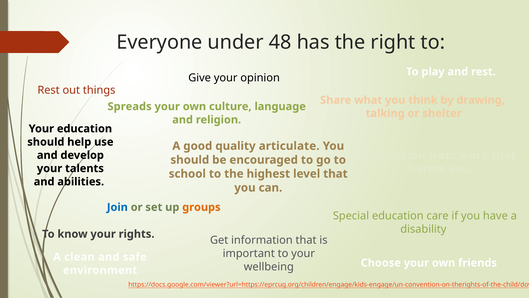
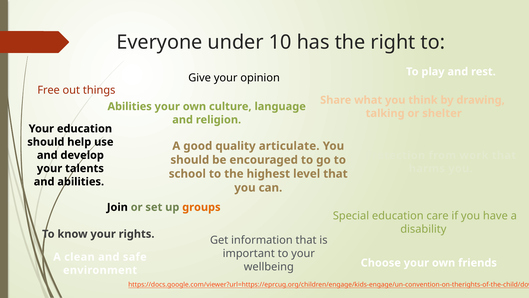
48: 48 -> 10
Rest at (49, 90): Rest -> Free
Spreads at (130, 106): Spreads -> Abilities
Join colour: blue -> black
